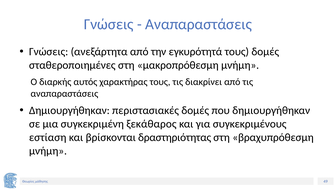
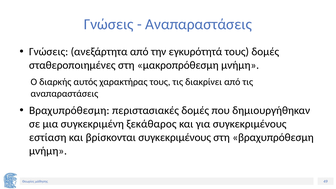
Δημιουργήθηκαν at (69, 110): Δημιουργήθηκαν -> Βραχυπρόθεσμη
βρίσκονται δραστηριότητας: δραστηριότητας -> συγκεκριμένους
